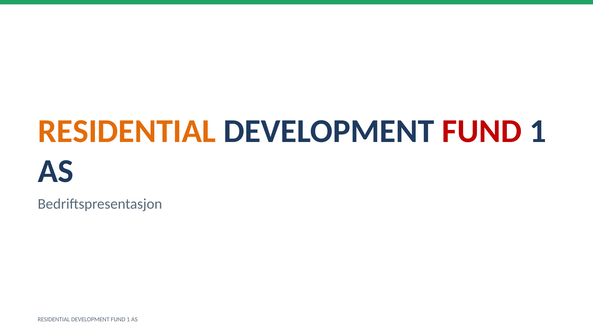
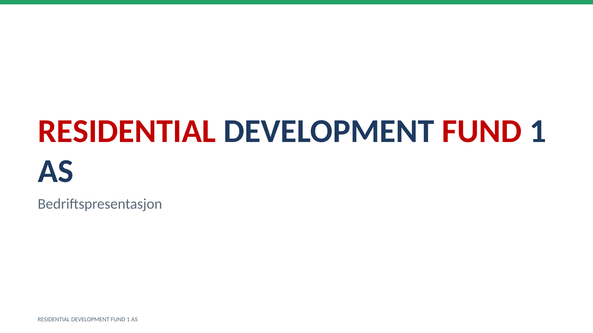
RESIDENTIAL at (127, 132) colour: orange -> red
